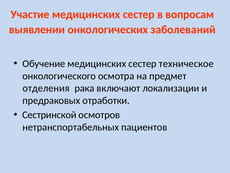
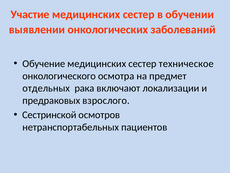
вопросам: вопросам -> обучении
отделения: отделения -> отдельных
отработки: отработки -> взрослого
